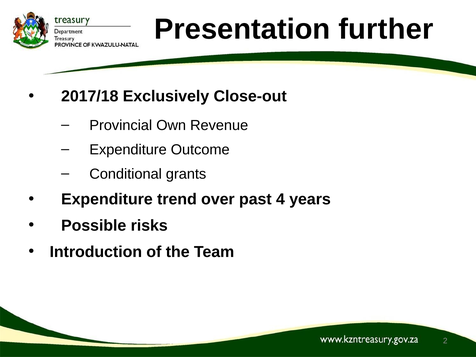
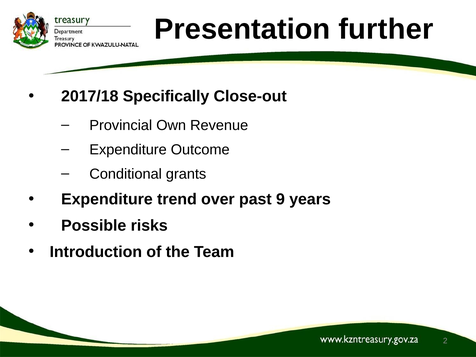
Exclusively: Exclusively -> Specifically
4: 4 -> 9
